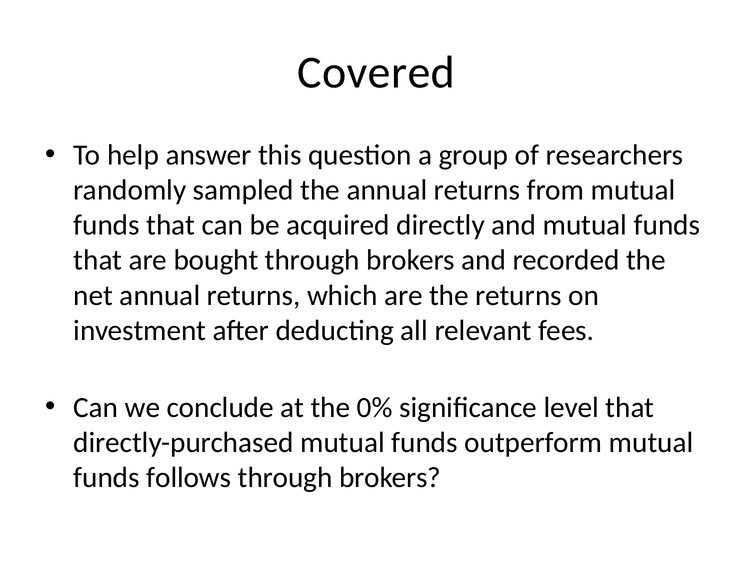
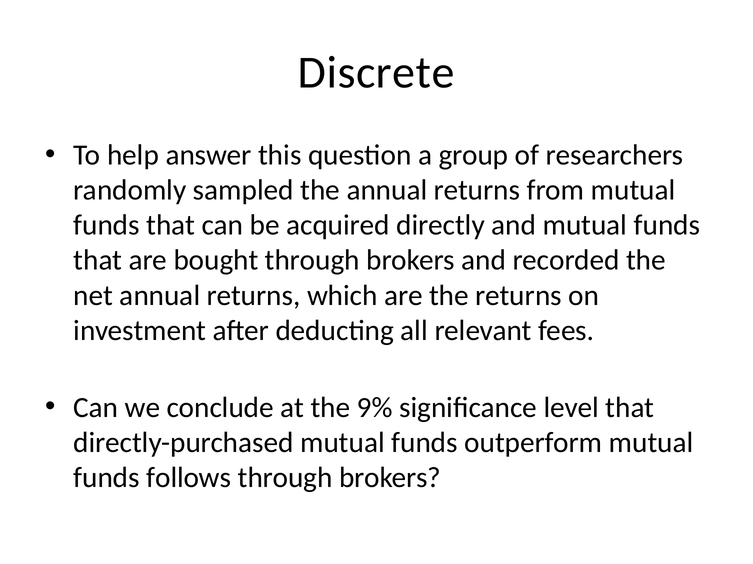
Covered: Covered -> Discrete
0%: 0% -> 9%
